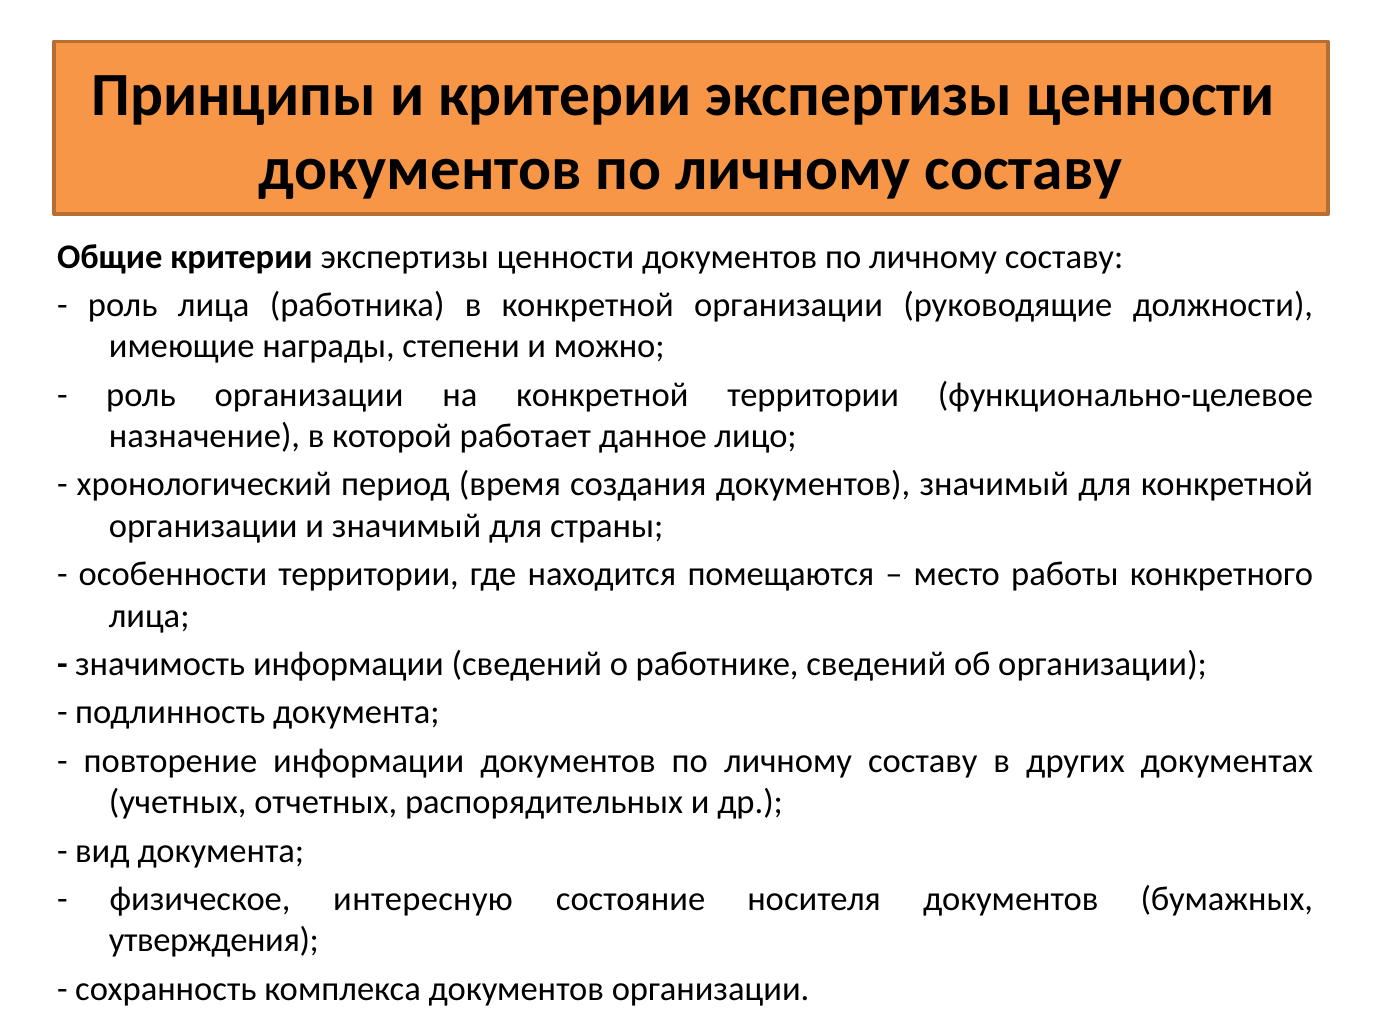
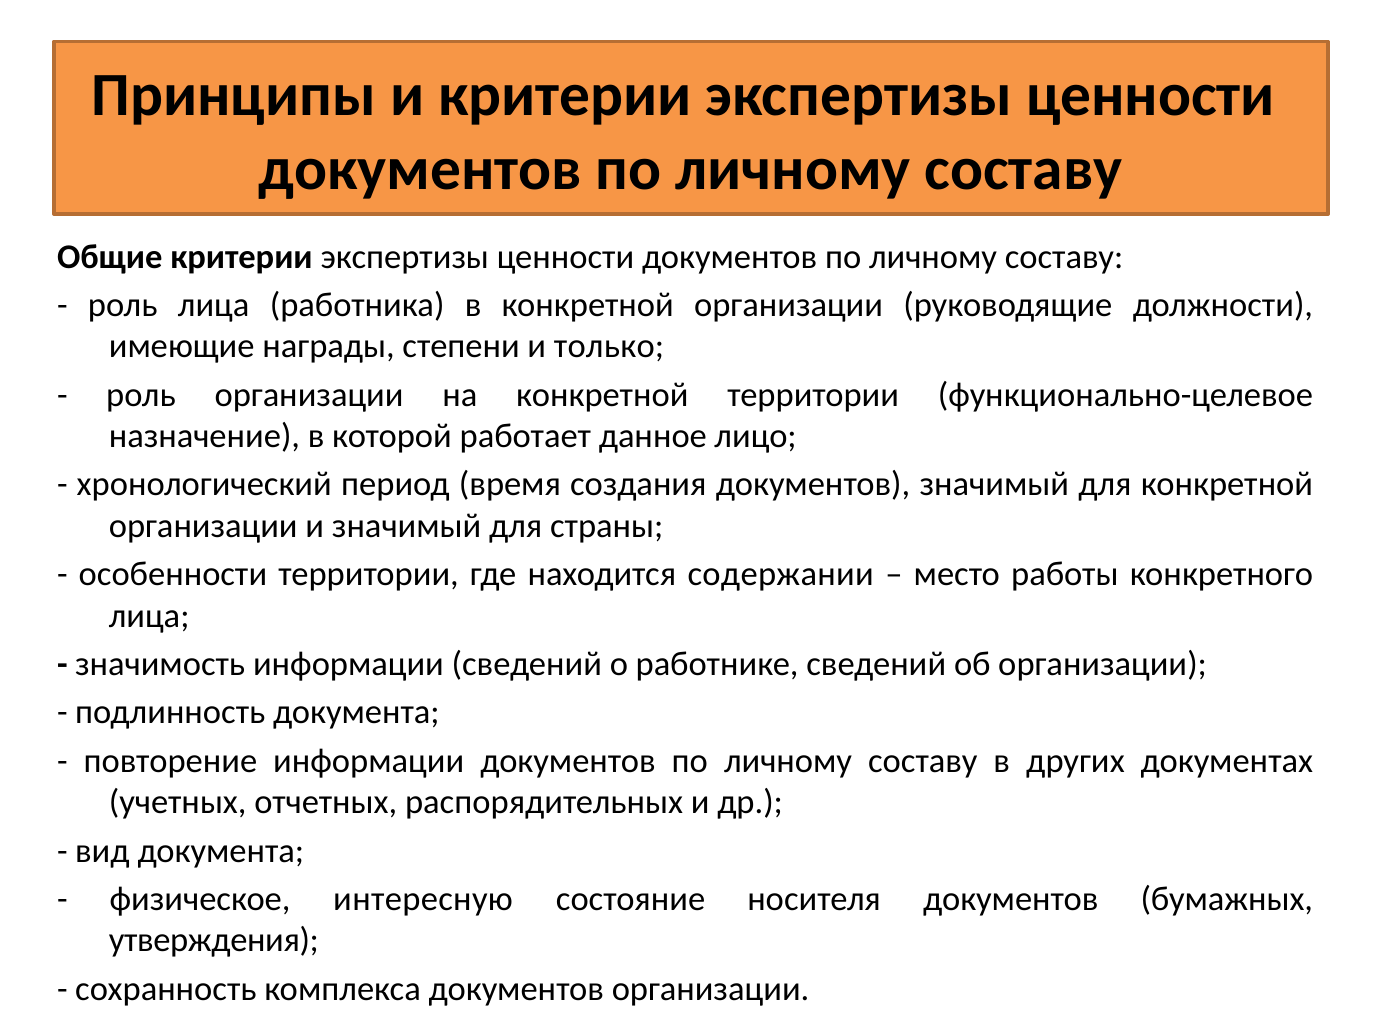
можно: можно -> только
помещаются: помещаются -> содержании
